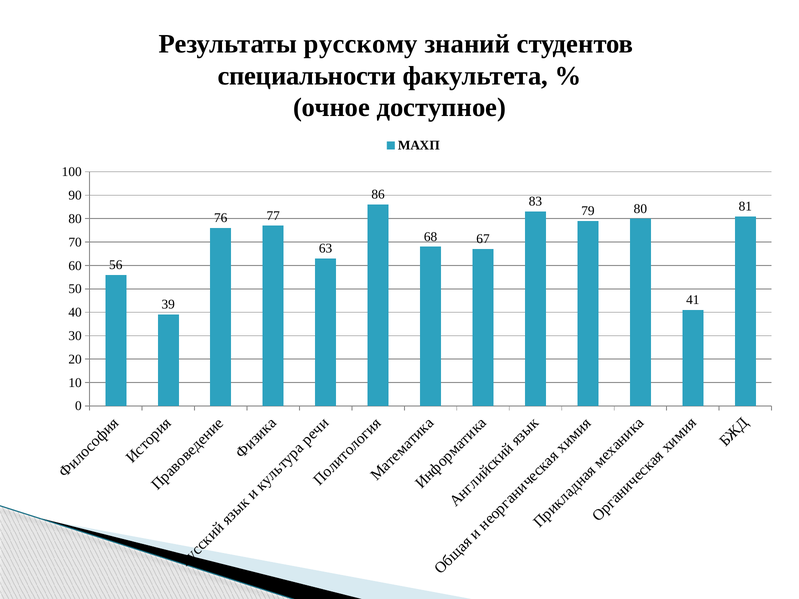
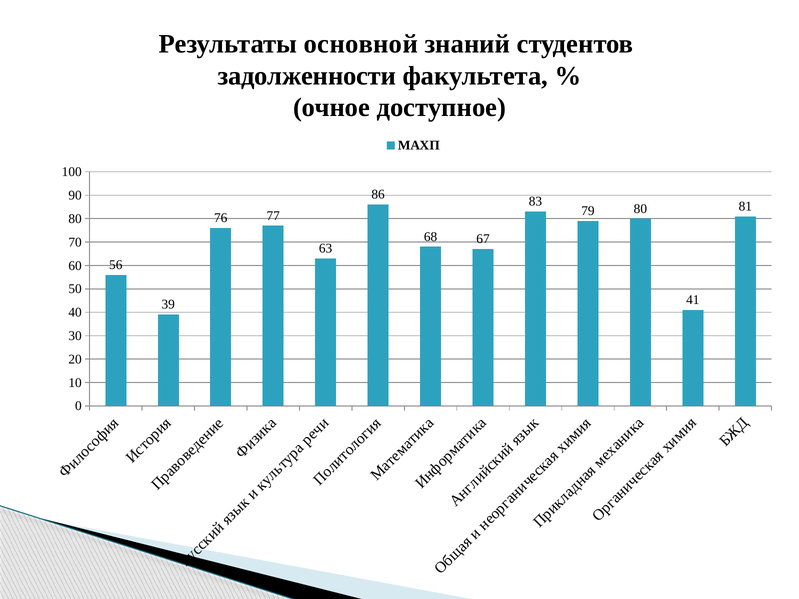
русскому: русскому -> основной
специальности: специальности -> задолженности
